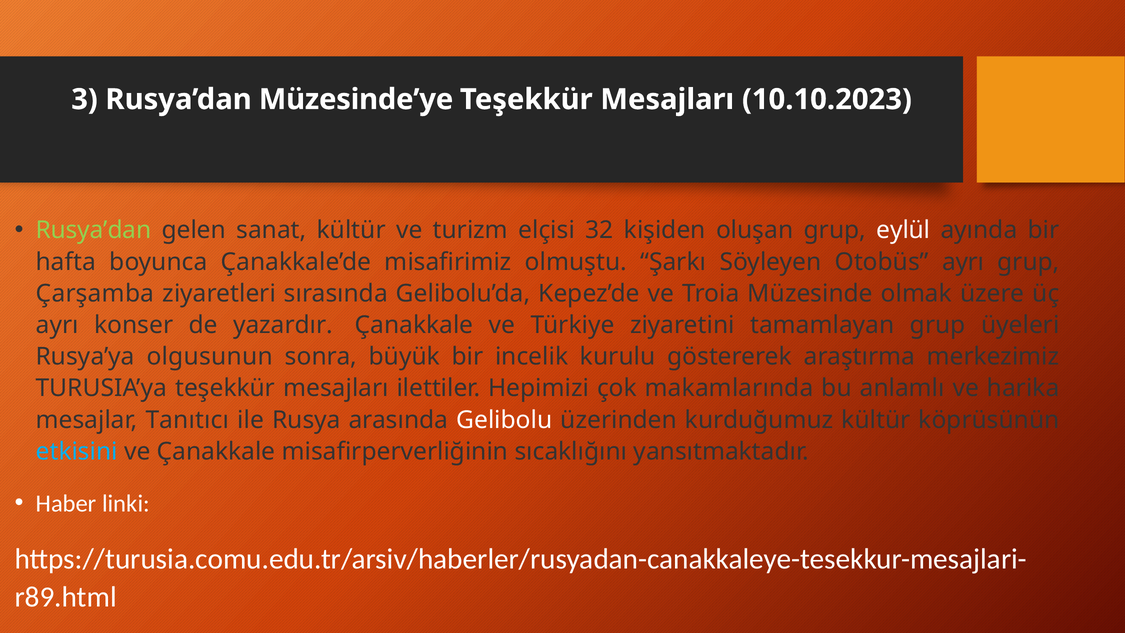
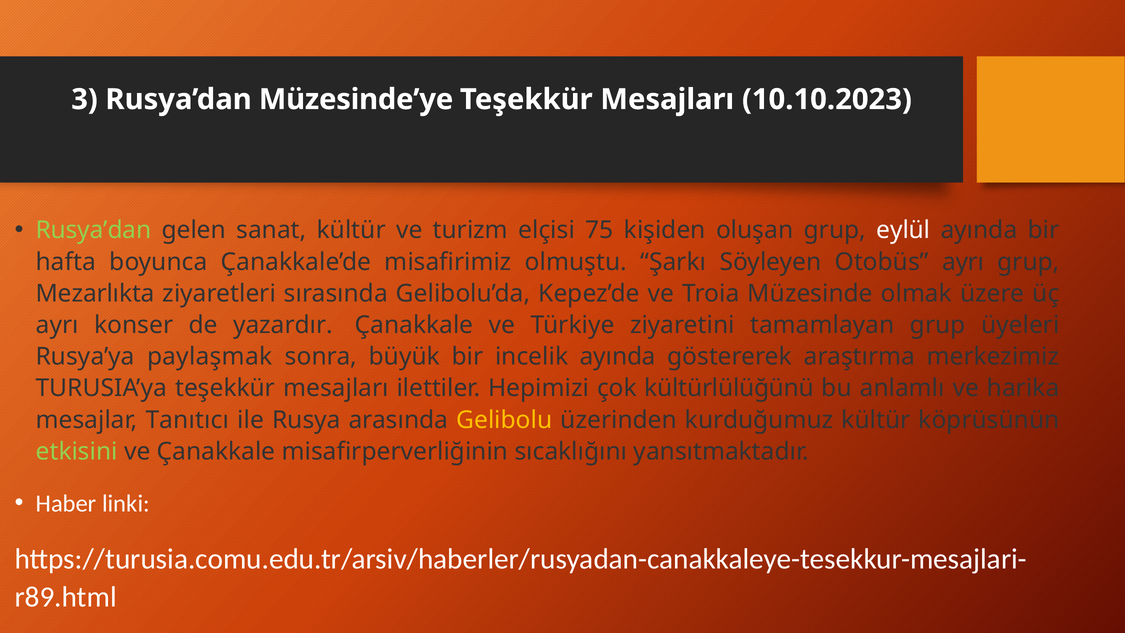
32: 32 -> 75
Çarşamba: Çarşamba -> Mezarlıkta
olgusunun: olgusunun -> paylaşmak
incelik kurulu: kurulu -> ayında
makamlarında: makamlarında -> kültürlülüğünü
Gelibolu colour: white -> yellow
etkisini colour: light blue -> light green
